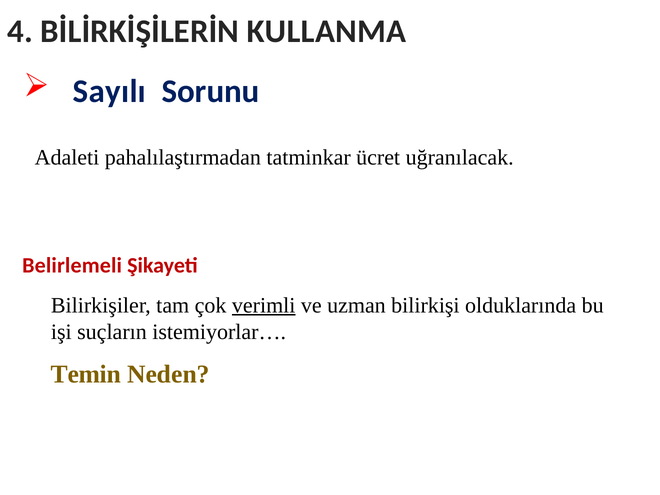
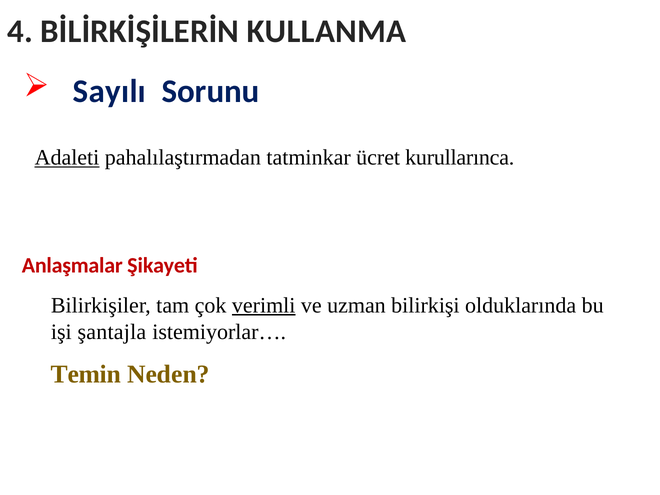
Adaleti underline: none -> present
uğranılacak: uğranılacak -> kurullarınca
Belirlemeli: Belirlemeli -> Anlaşmalar
suçların: suçların -> şantajla
